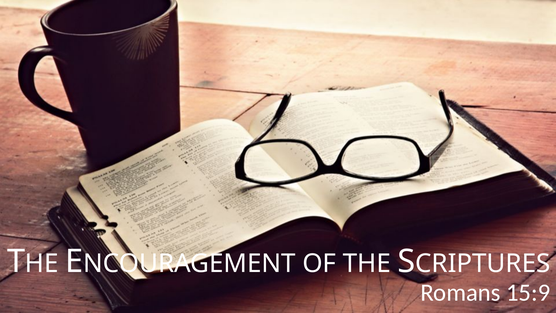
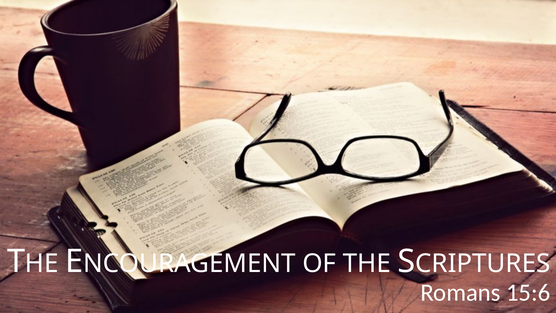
15:9: 15:9 -> 15:6
